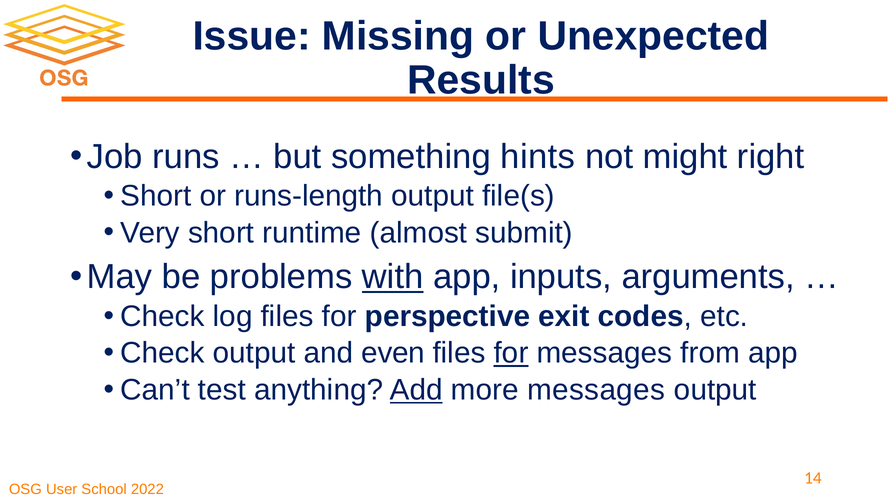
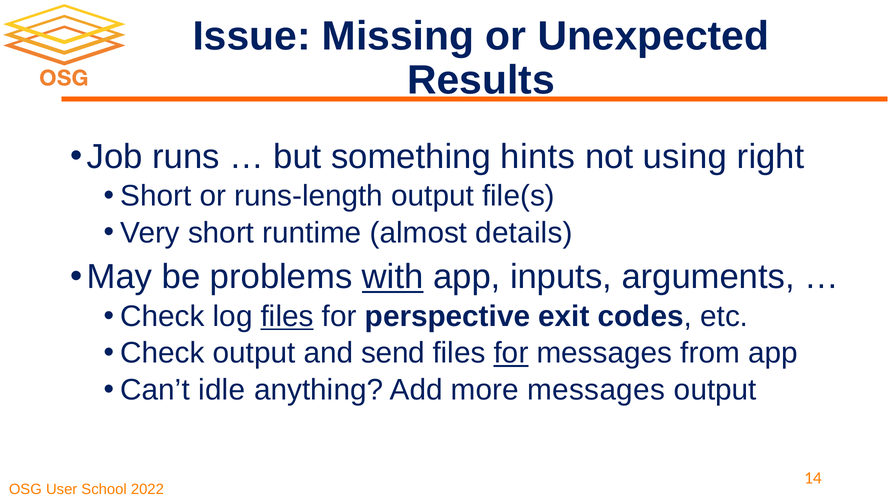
might: might -> using
submit: submit -> details
files at (287, 316) underline: none -> present
even: even -> send
test: test -> idle
Add underline: present -> none
